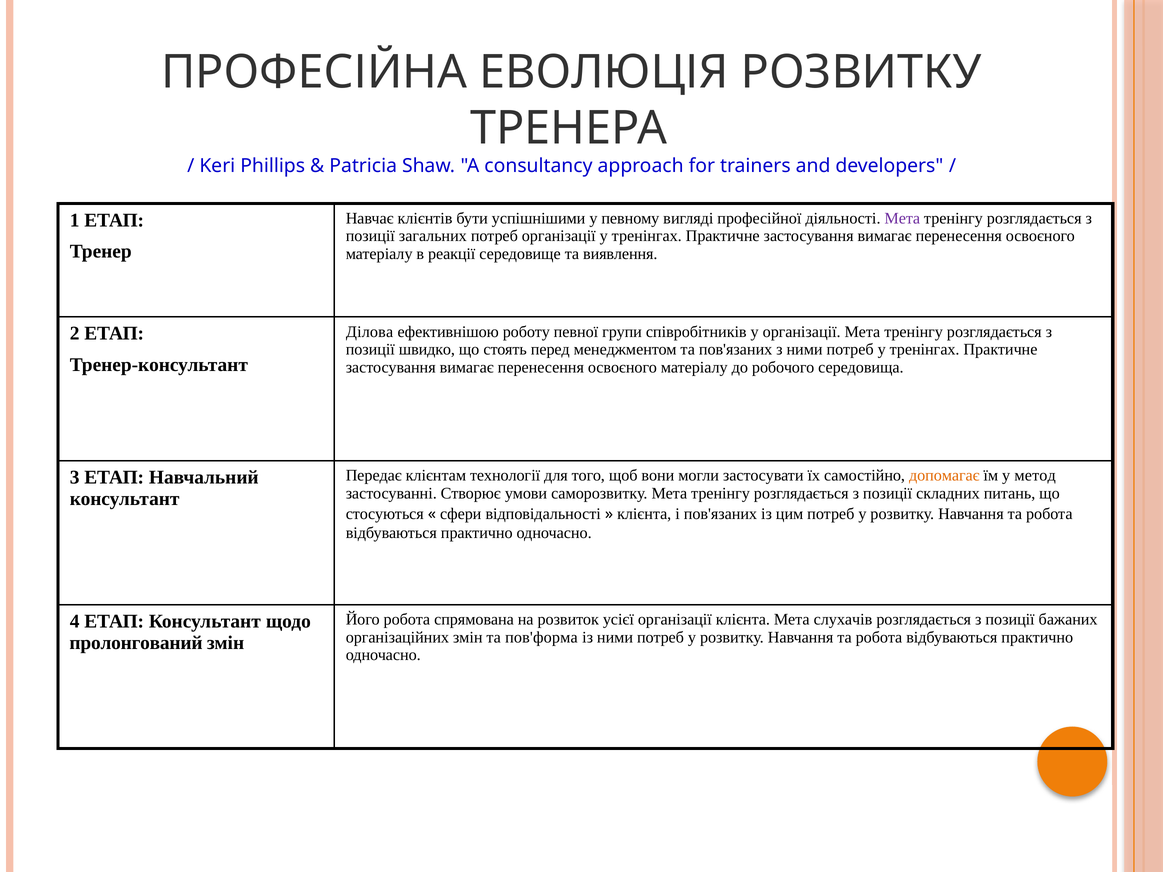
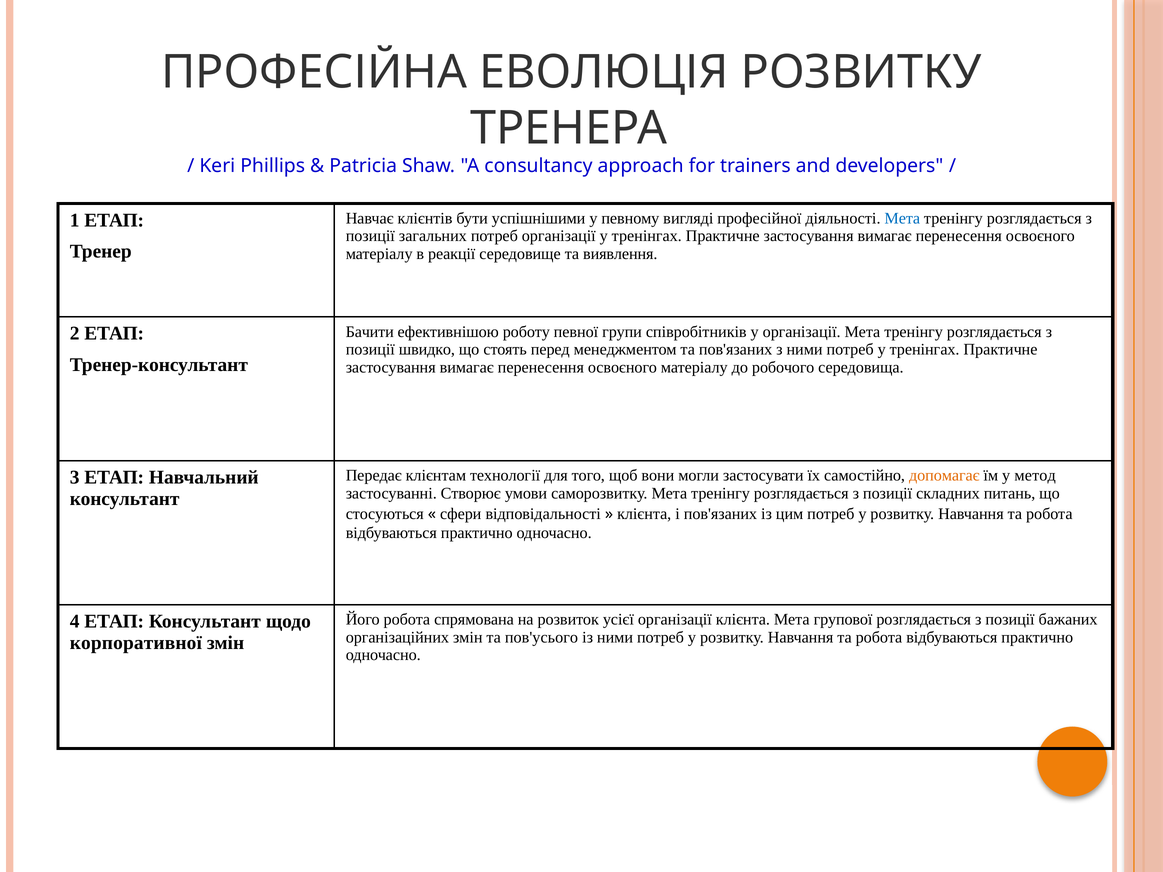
Мета at (902, 218) colour: purple -> blue
Ділова: Ділова -> Бачити
слухачів: слухачів -> групової
пов'форма: пов'форма -> пов'усього
пролонгований: пролонгований -> корпоративної
